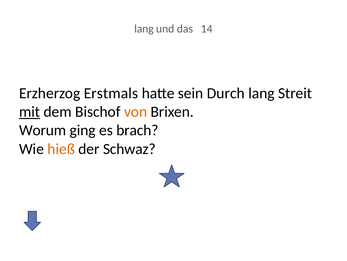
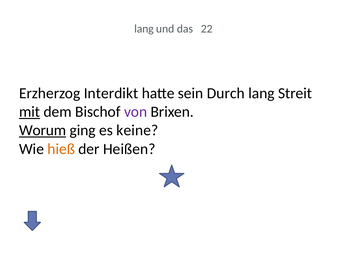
14: 14 -> 22
Erstmals: Erstmals -> Interdikt
von colour: orange -> purple
Worum underline: none -> present
brach: brach -> keine
Schwaz: Schwaz -> Heißen
